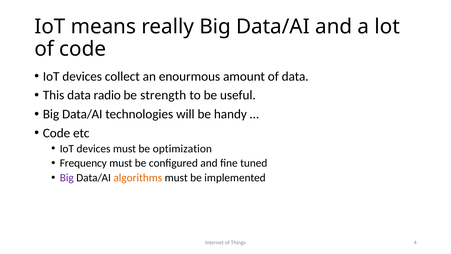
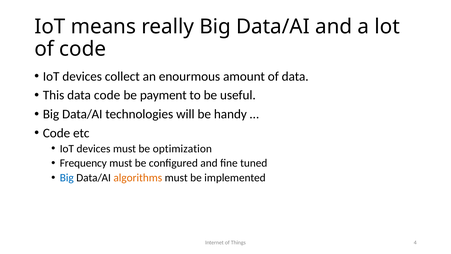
data radio: radio -> code
strength: strength -> payment
Big at (67, 178) colour: purple -> blue
